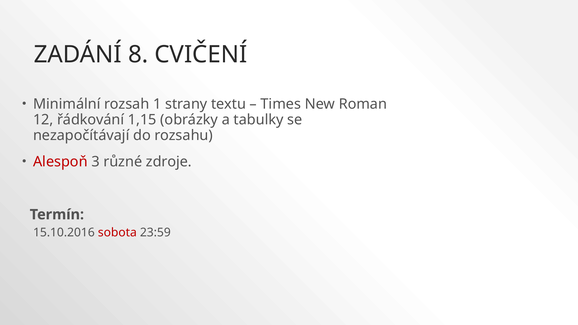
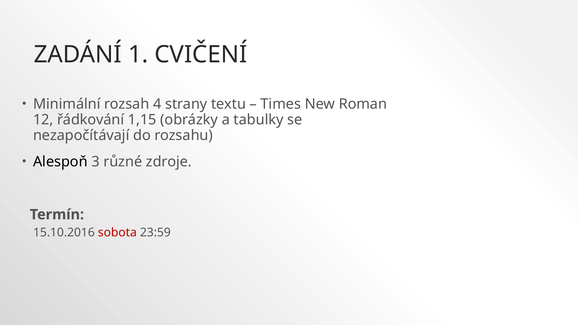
8: 8 -> 1
1: 1 -> 4
Alespoň colour: red -> black
